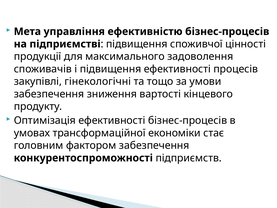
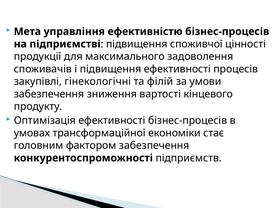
тощо: тощо -> філій
